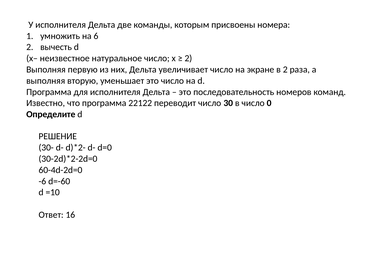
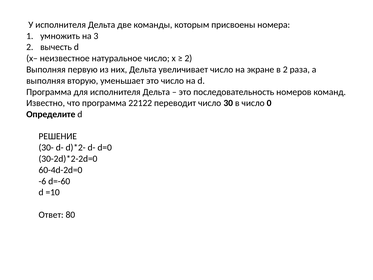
6: 6 -> 3
16: 16 -> 80
